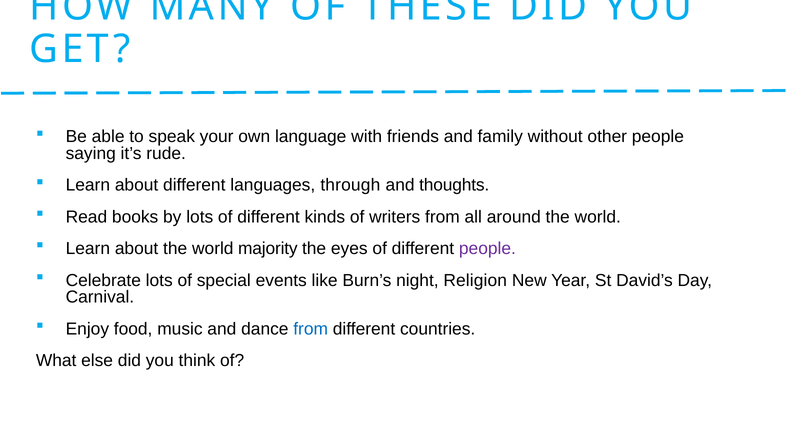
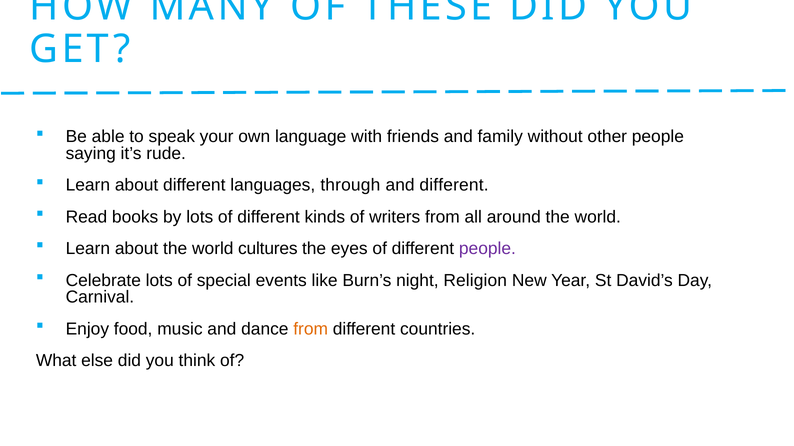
and thoughts: thoughts -> different
majority: majority -> cultures
from at (311, 329) colour: blue -> orange
